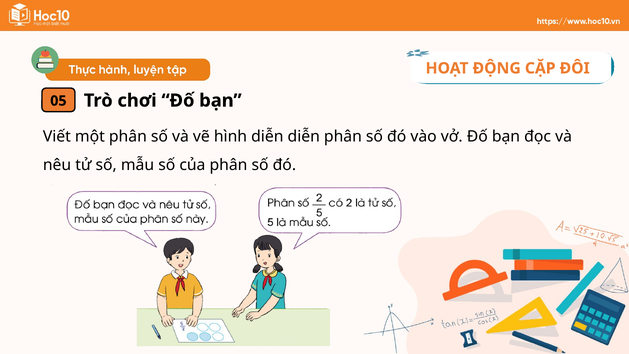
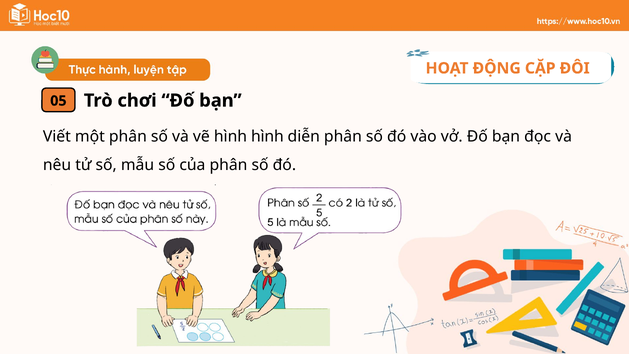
hình diễn: diễn -> hình
